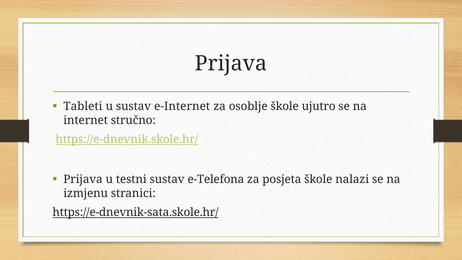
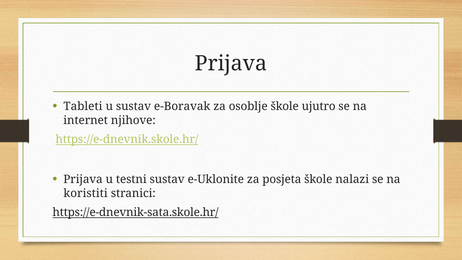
e-Internet: e-Internet -> e-Boravak
stručno: stručno -> njihove
e-Telefona: e-Telefona -> e-Uklonite
izmjenu: izmjenu -> koristiti
